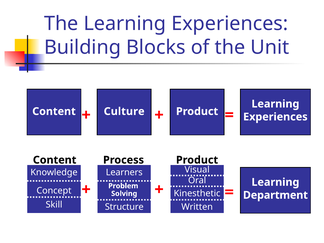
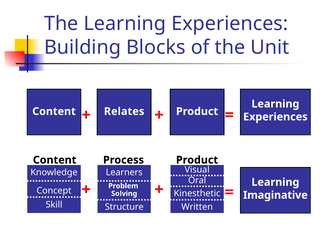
Culture: Culture -> Relates
Department: Department -> Imaginative
